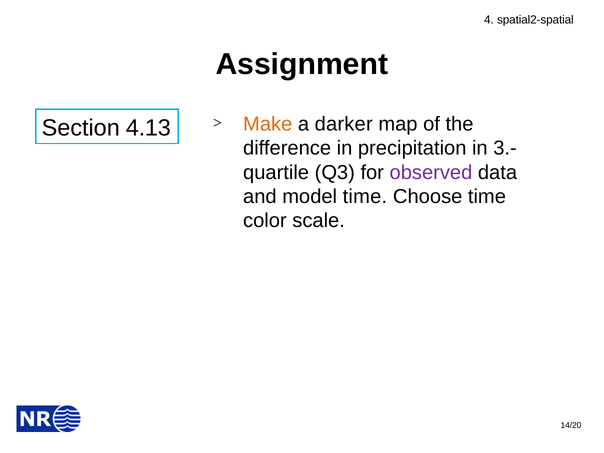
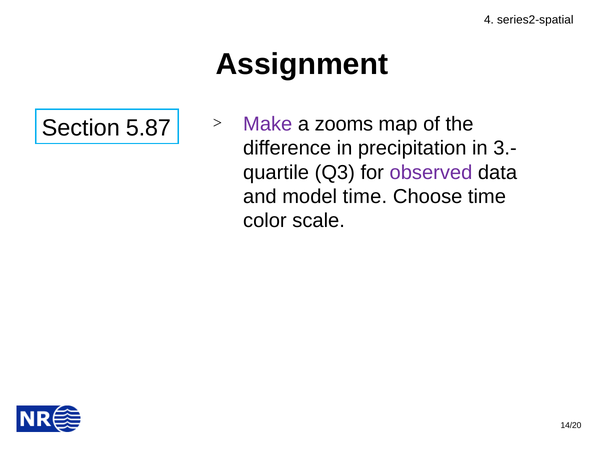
spatial2-spatial: spatial2-spatial -> series2-spatial
Make colour: orange -> purple
darker: darker -> zooms
4.13: 4.13 -> 5.87
